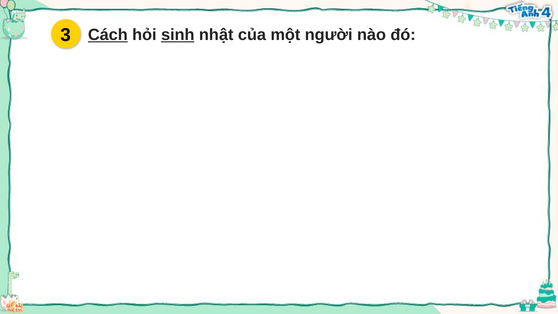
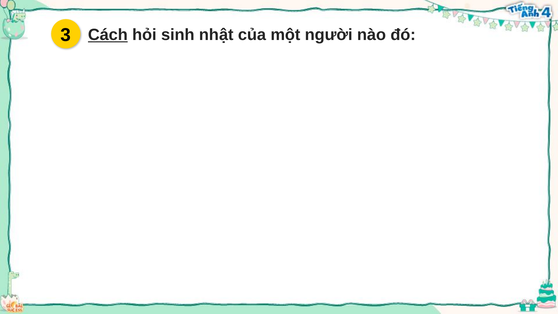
sinh underline: present -> none
